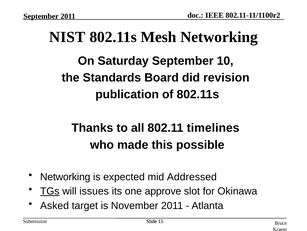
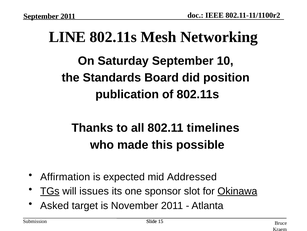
NIST: NIST -> LINE
revision: revision -> position
Networking at (65, 176): Networking -> Affirmation
approve: approve -> sponsor
Okinawa underline: none -> present
